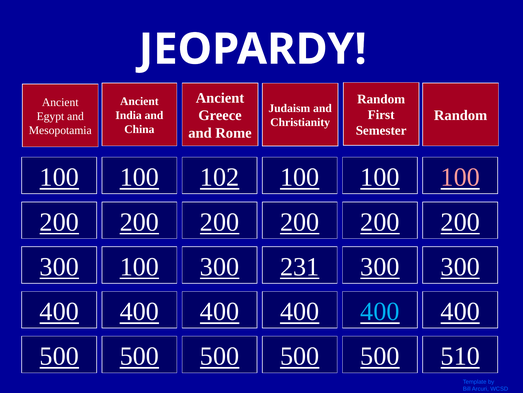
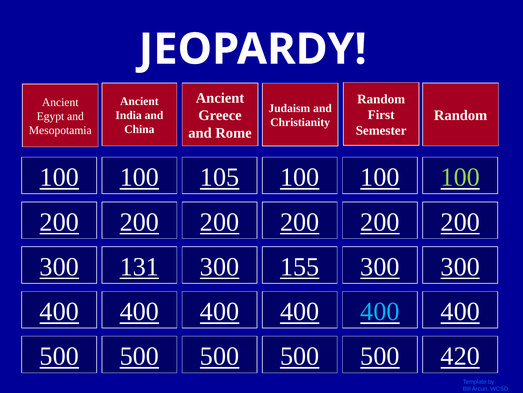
102: 102 -> 105
100 at (460, 177) colour: pink -> light green
300 100: 100 -> 131
231: 231 -> 155
510: 510 -> 420
